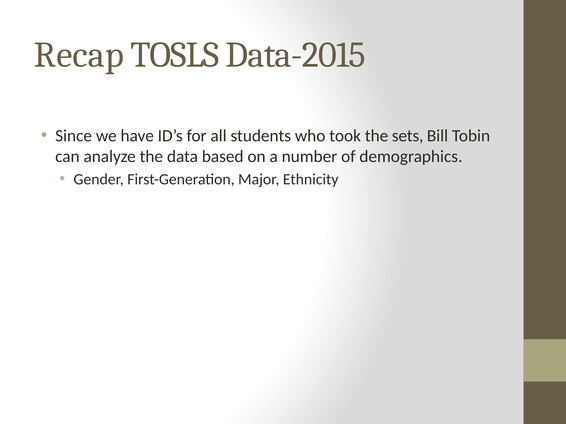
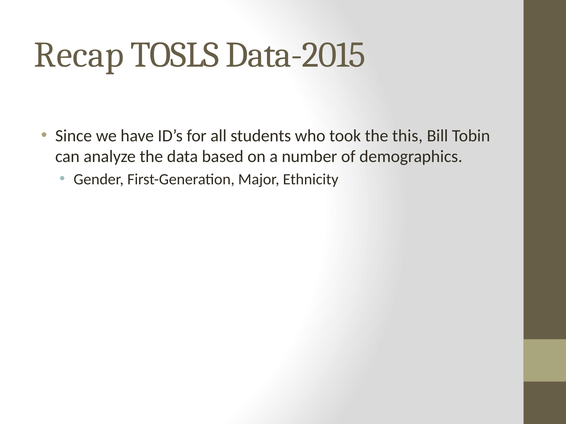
sets: sets -> this
